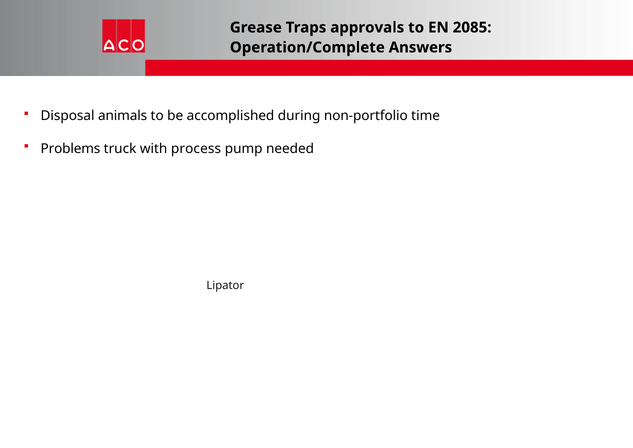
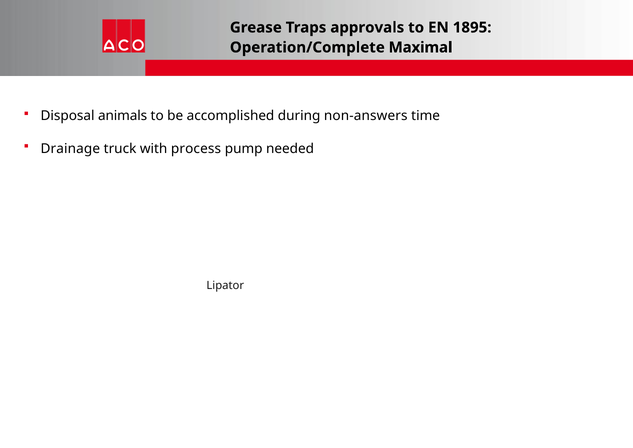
2085: 2085 -> 1895
Answers: Answers -> Maximal
non-portfolio: non-portfolio -> non-answers
Problems: Problems -> Drainage
